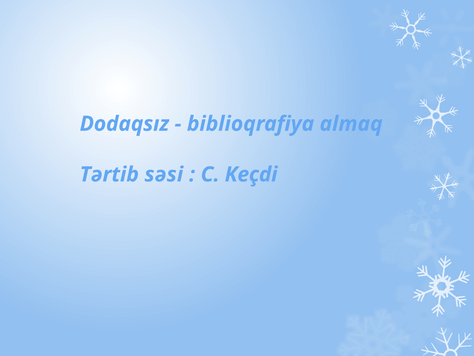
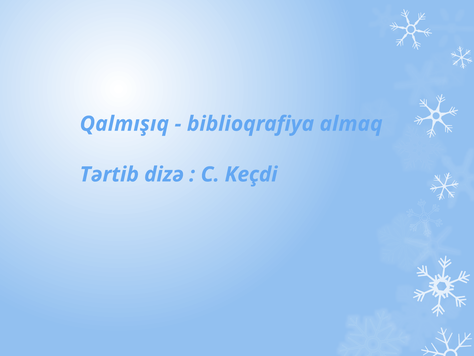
Dodaqsız: Dodaqsız -> Qalmışıq
səsi: səsi -> dizə
